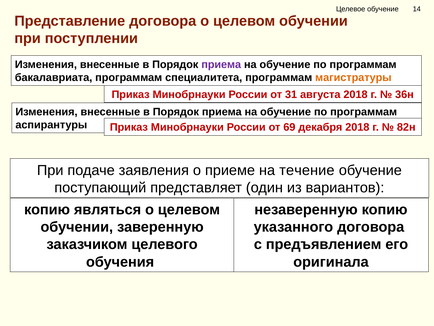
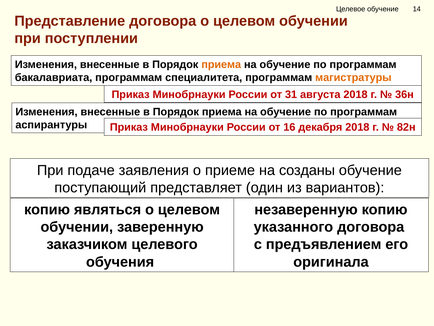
приема at (221, 64) colour: purple -> orange
69: 69 -> 16
течение: течение -> созданы
